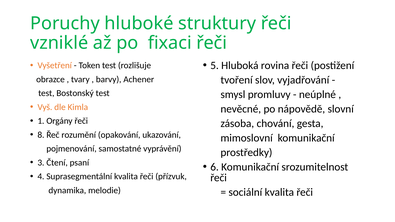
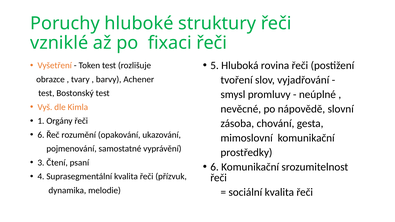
8 at (41, 135): 8 -> 6
